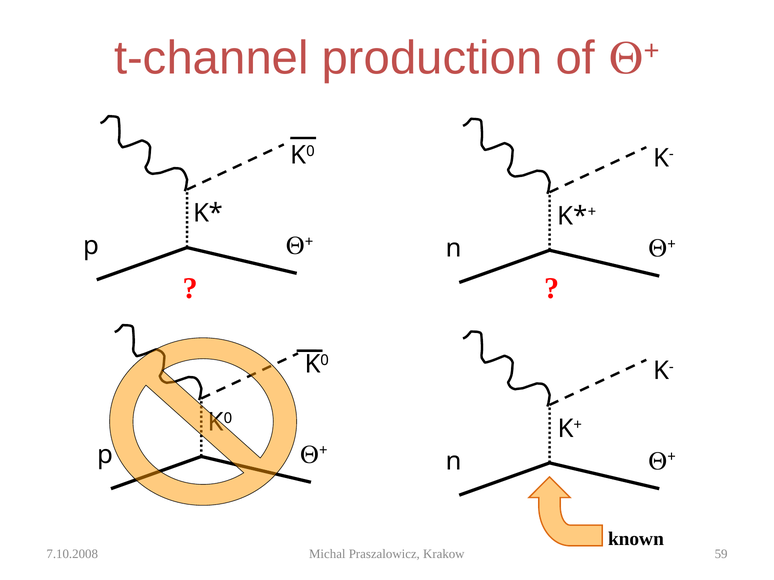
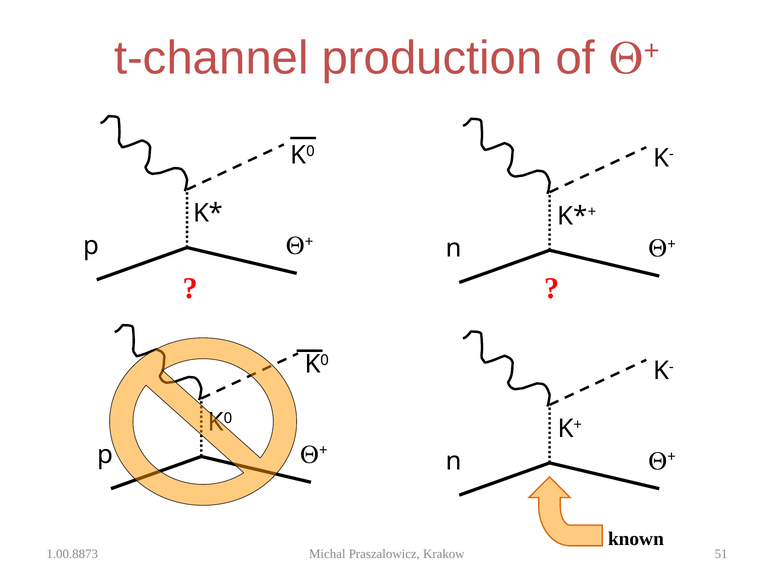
7.10.2008: 7.10.2008 -> 1.00.8873
59: 59 -> 51
